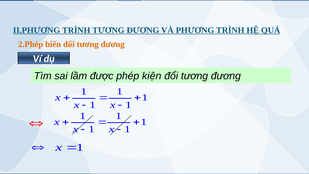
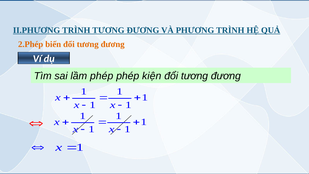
lầm được: được -> phép
